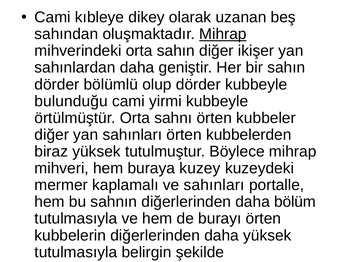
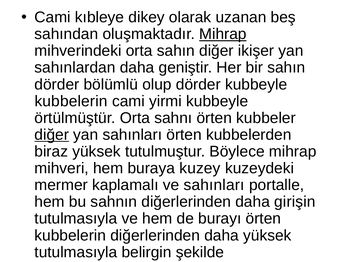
bulunduğu at (71, 101): bulunduğu -> kubbelerin
diğer at (52, 135) underline: none -> present
daha bölüm: bölüm -> girişin
